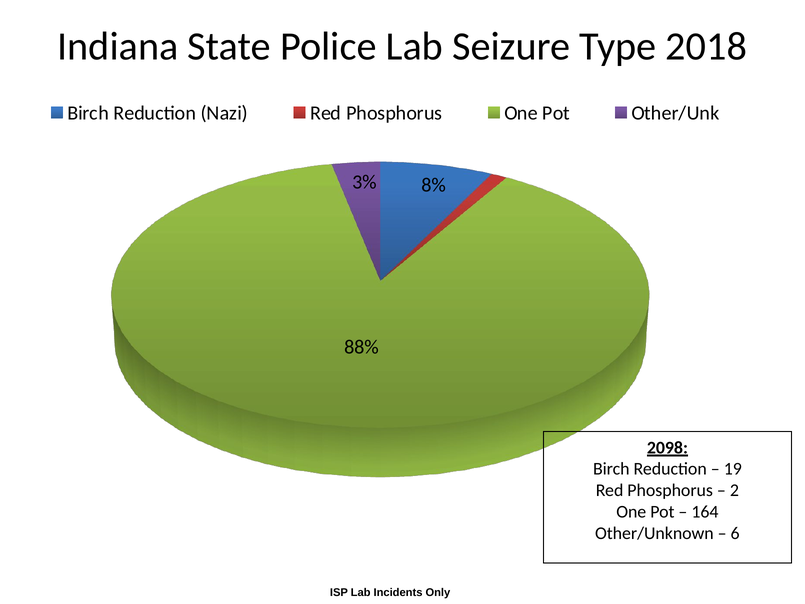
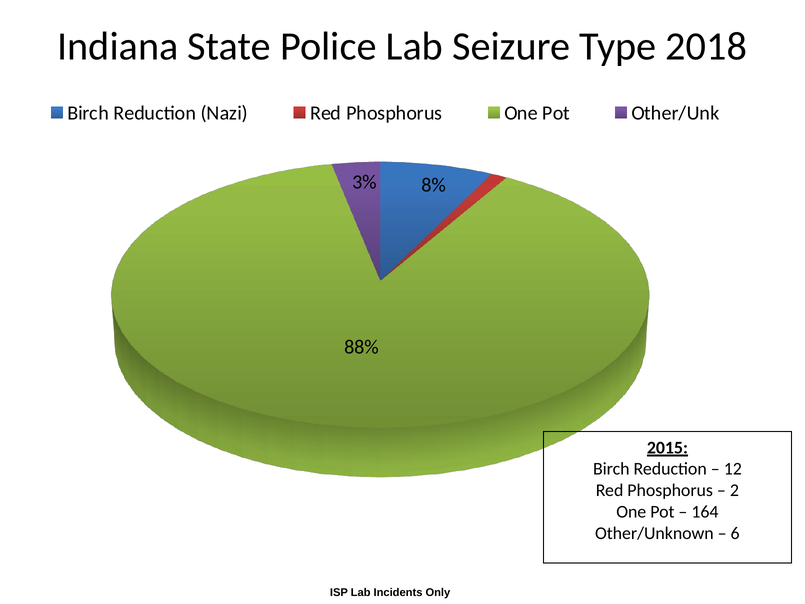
2098: 2098 -> 2015
19: 19 -> 12
